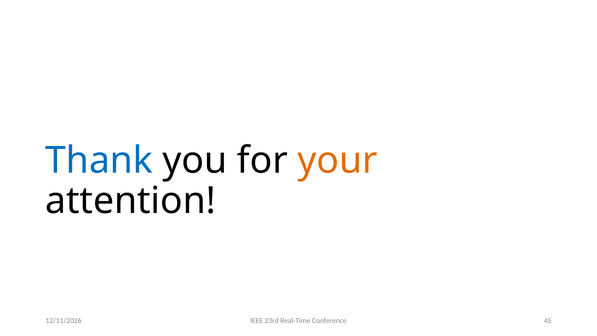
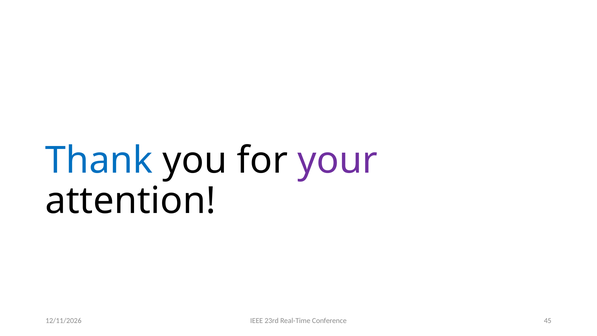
your colour: orange -> purple
